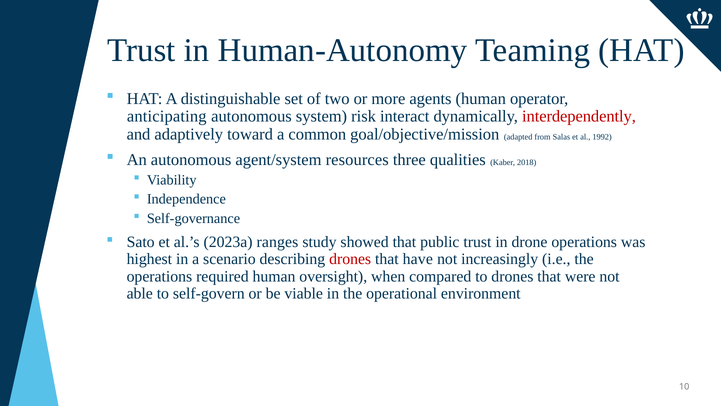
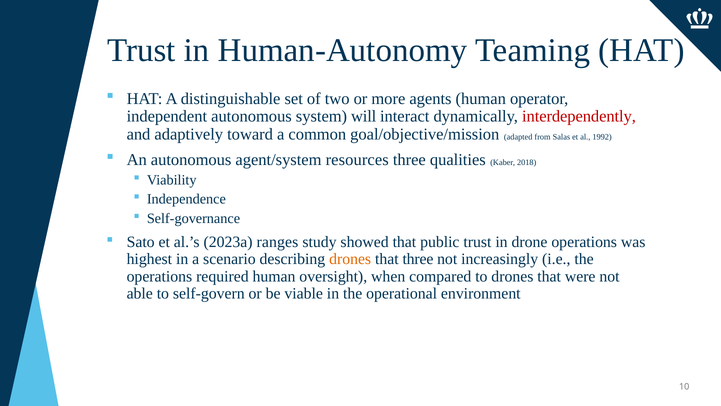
anticipating: anticipating -> independent
risk: risk -> will
drones at (350, 259) colour: red -> orange
that have: have -> three
